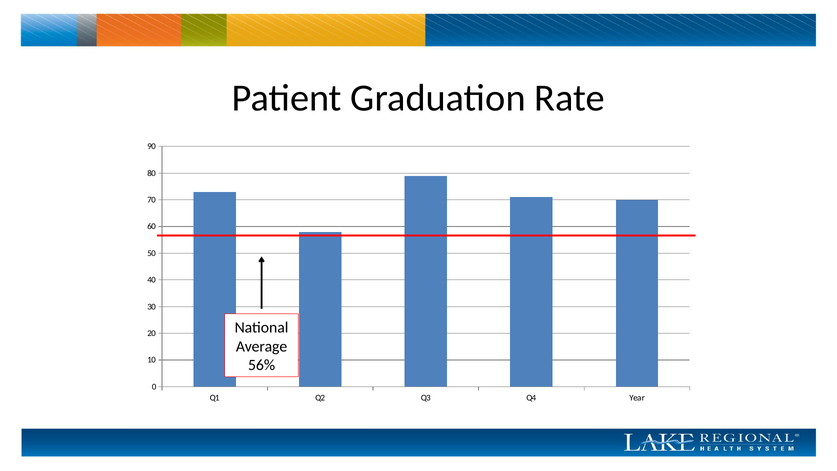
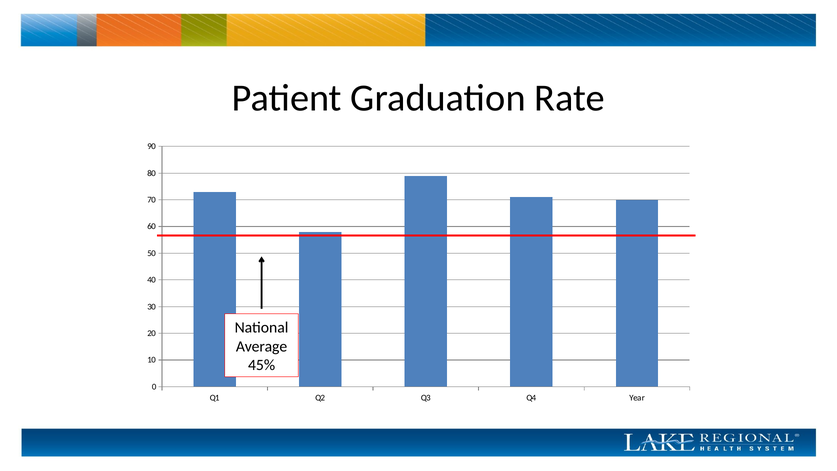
56%: 56% -> 45%
